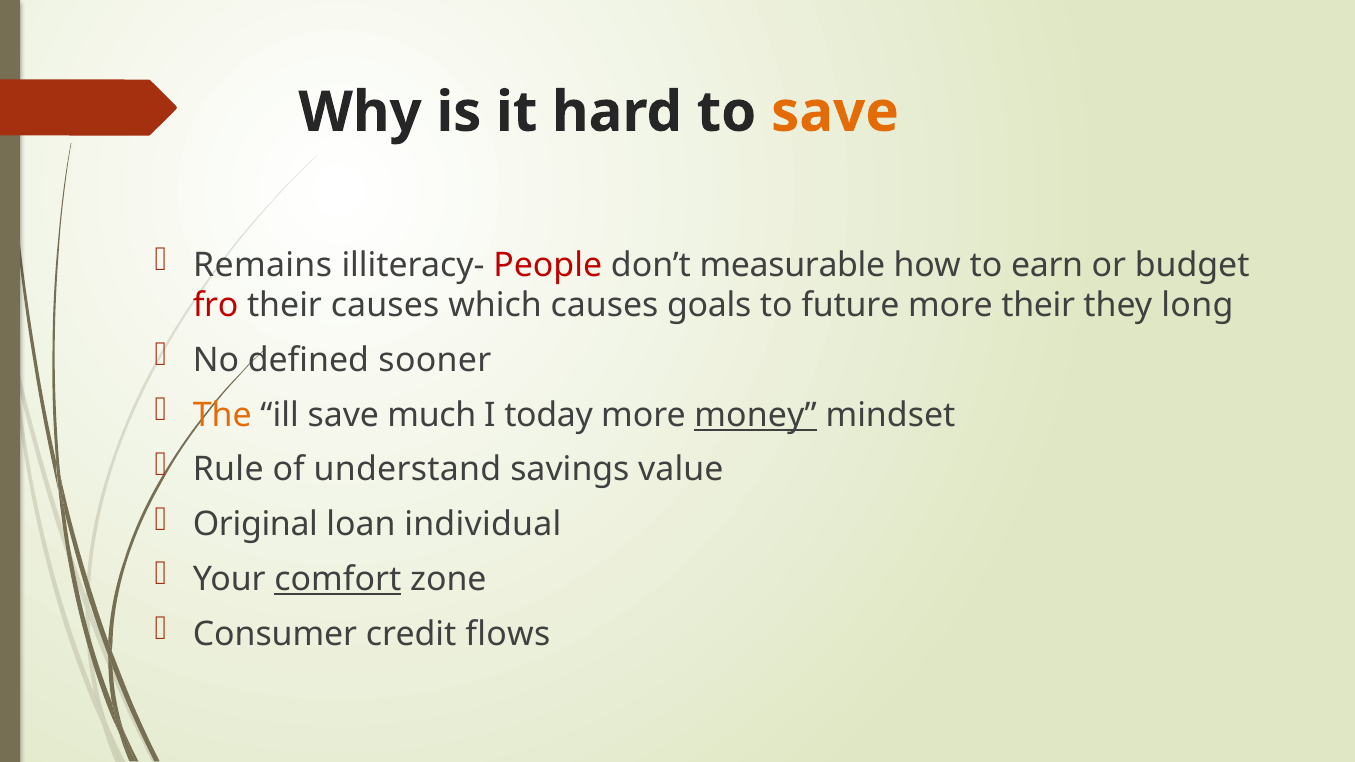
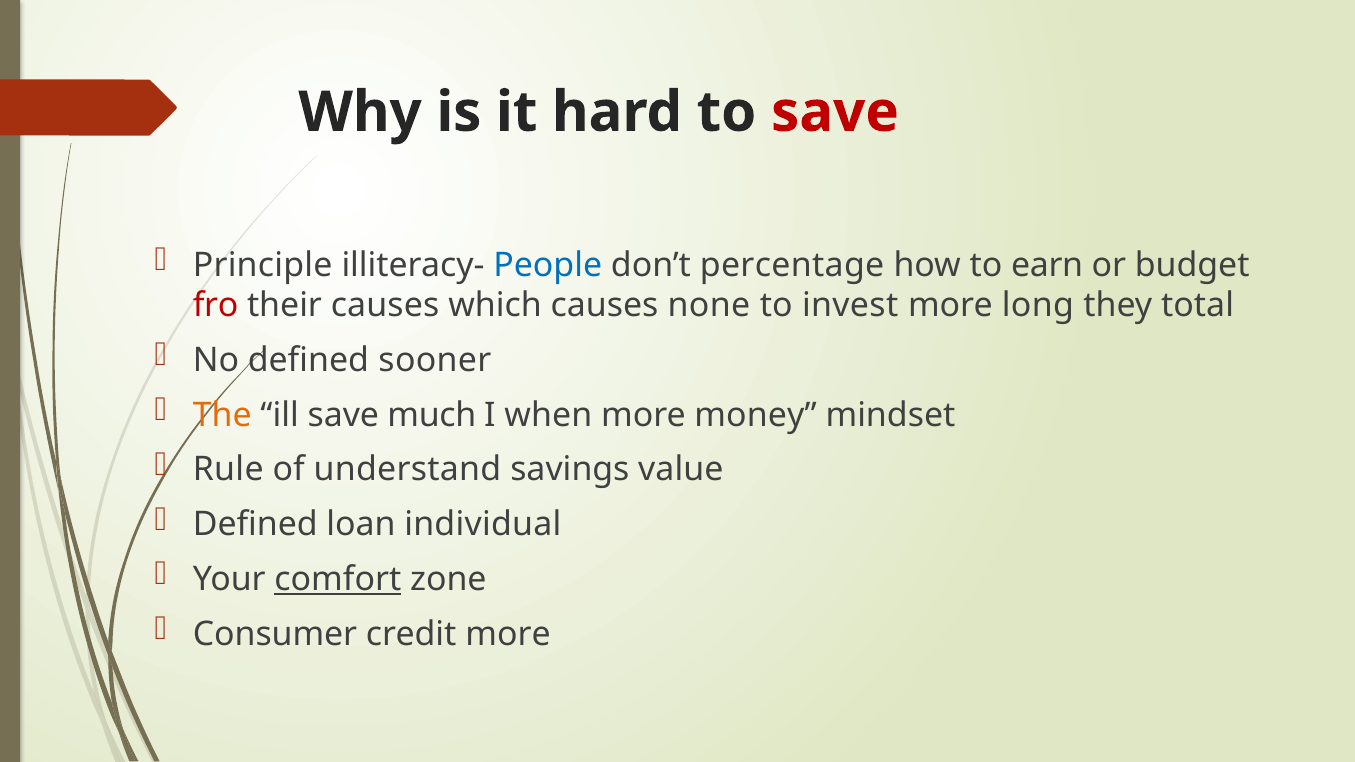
save at (835, 112) colour: orange -> red
Remains: Remains -> Principle
People colour: red -> blue
measurable: measurable -> percentage
goals: goals -> none
future: future -> invest
more their: their -> long
long: long -> total
today: today -> when
money underline: present -> none
Original at (255, 525): Original -> Defined
credit flows: flows -> more
